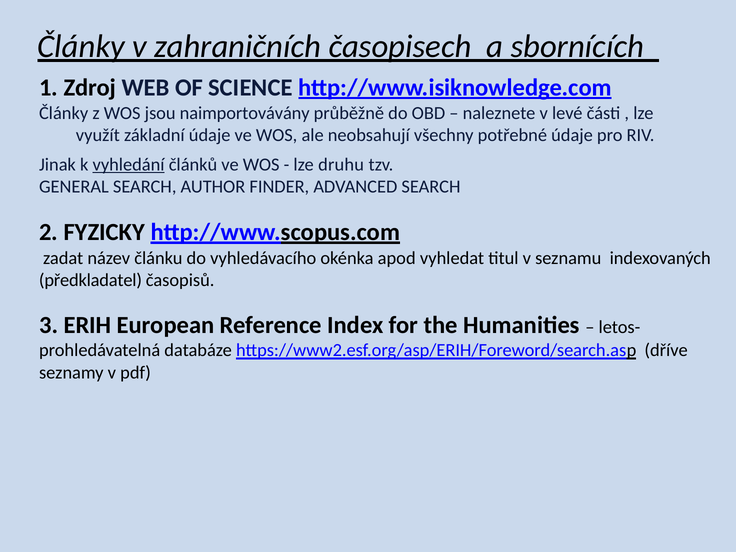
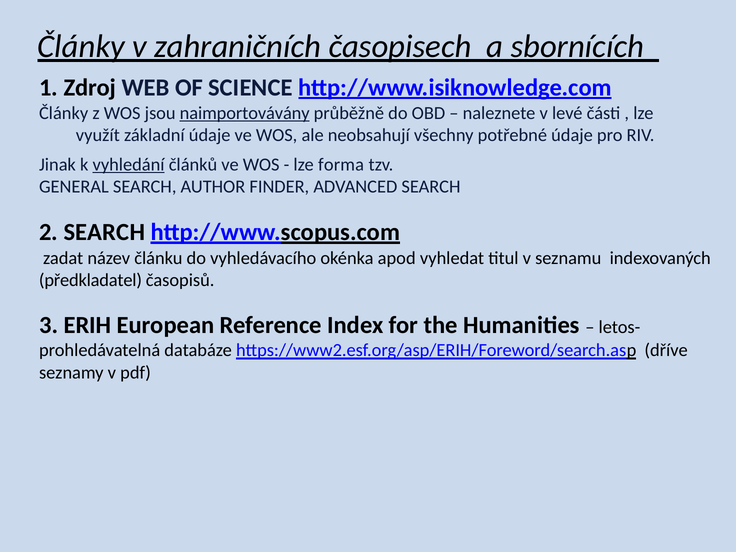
naimportovávány underline: none -> present
druhu: druhu -> forma
2 FYZICKY: FYZICKY -> SEARCH
